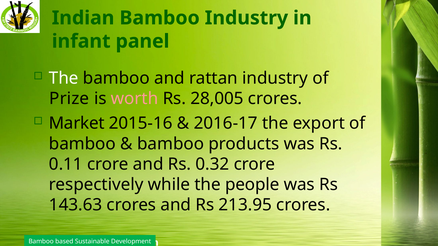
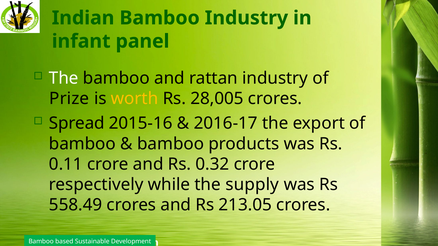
worth colour: pink -> yellow
Market: Market -> Spread
people: people -> supply
143.63: 143.63 -> 558.49
213.95: 213.95 -> 213.05
